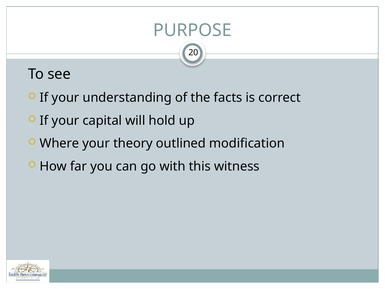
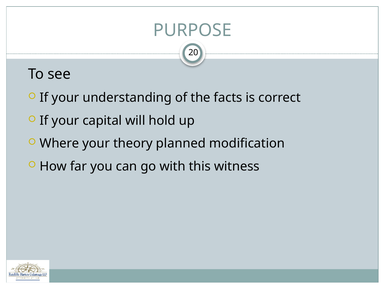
outlined: outlined -> planned
